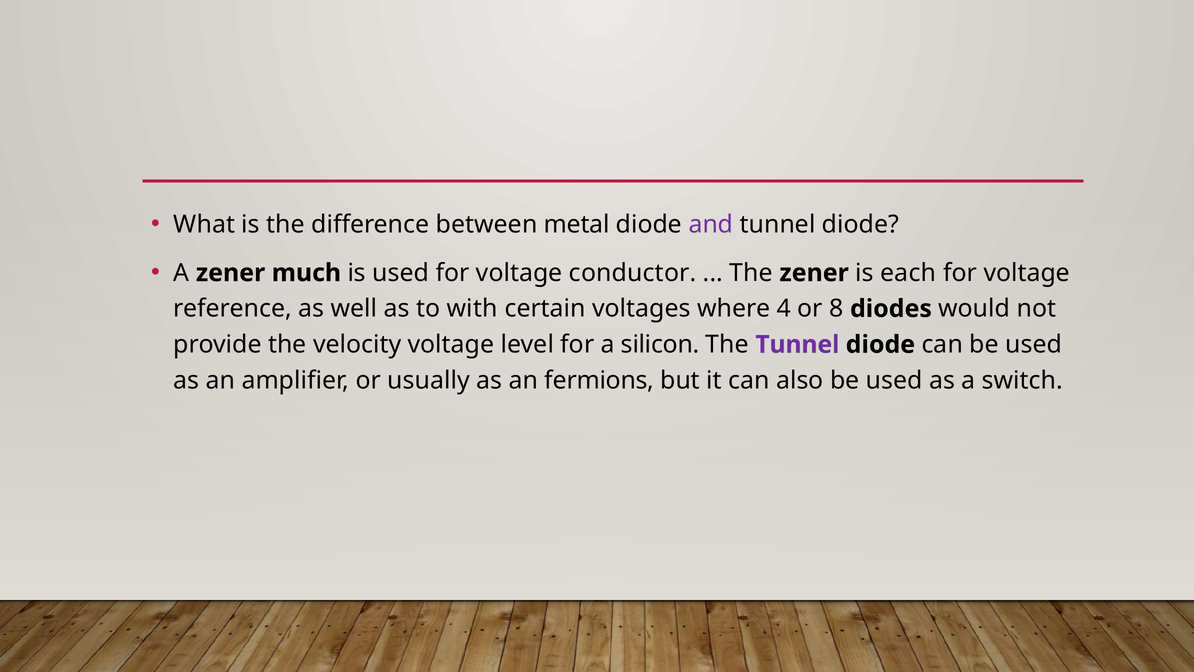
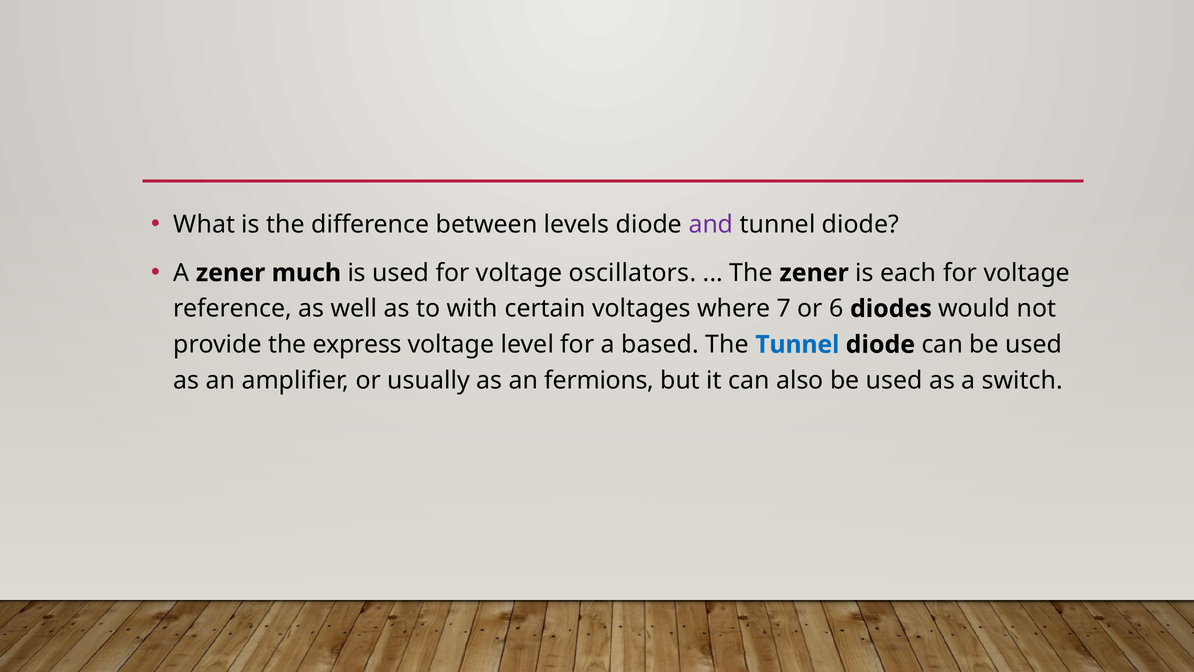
metal: metal -> levels
conductor: conductor -> oscillators
4: 4 -> 7
8: 8 -> 6
velocity: velocity -> express
silicon: silicon -> based
Tunnel at (797, 344) colour: purple -> blue
